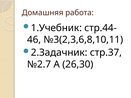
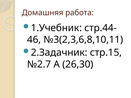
стр.37: стр.37 -> стр.15
